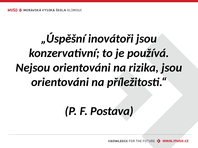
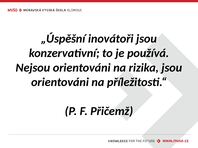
Postava: Postava -> Přičemž
